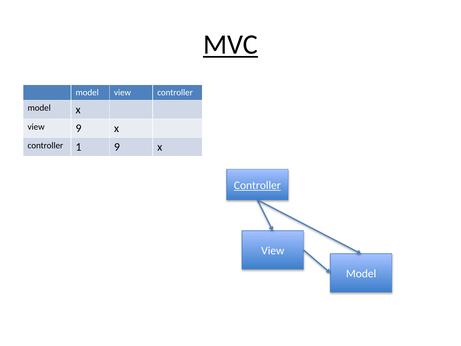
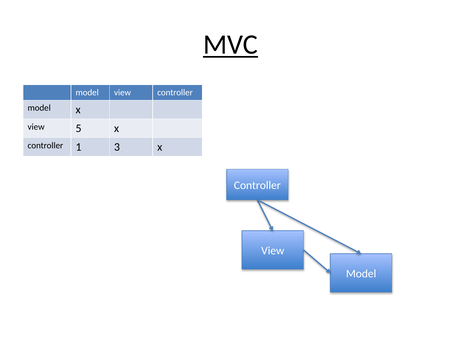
view 9: 9 -> 5
1 9: 9 -> 3
Controller at (257, 185) underline: present -> none
